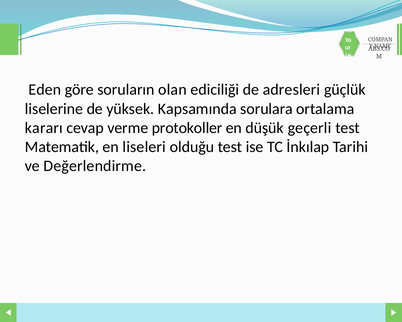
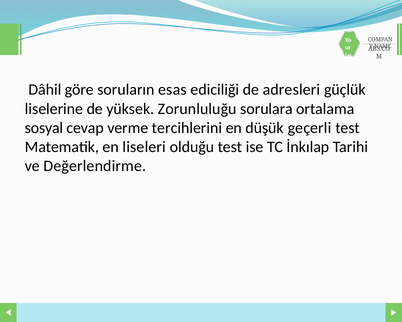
Eden: Eden -> Dâhil
olan: olan -> esas
Kapsamında: Kapsamında -> Zorunluluğu
kararı: kararı -> sosyal
protokoller: protokoller -> tercihlerini
